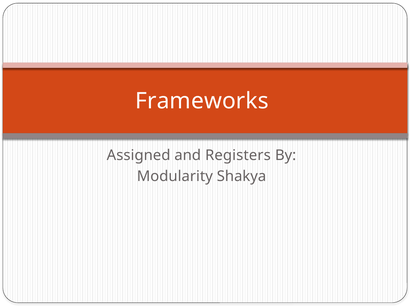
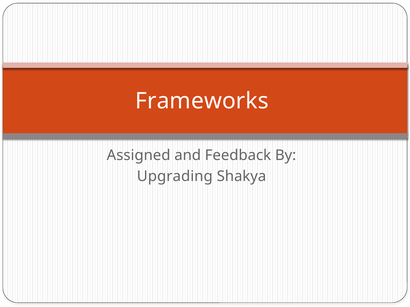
Registers: Registers -> Feedback
Modularity: Modularity -> Upgrading
